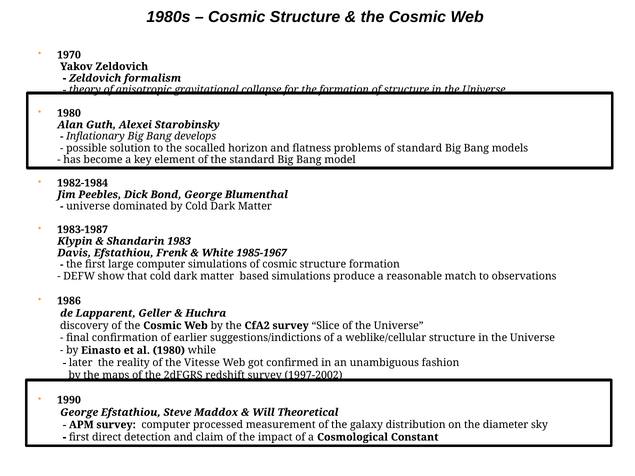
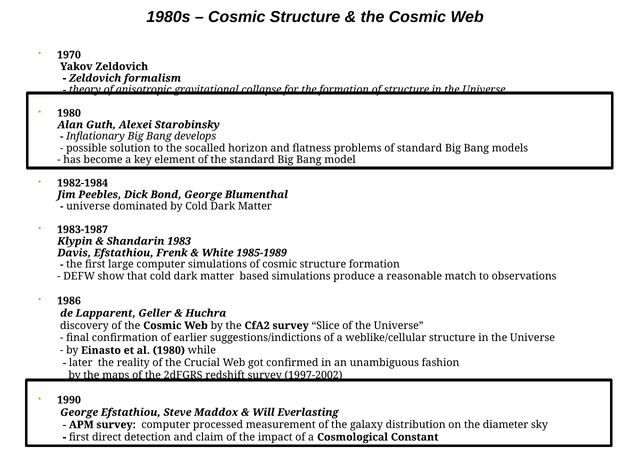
1985-1967: 1985-1967 -> 1985-1989
Vitesse: Vitesse -> Crucial
Theoretical: Theoretical -> Everlasting
